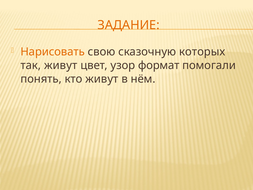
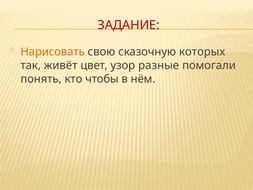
ЗАДАНИЕ colour: orange -> red
так живут: живут -> живёт
формат: формат -> разные
кто живут: живут -> чтобы
